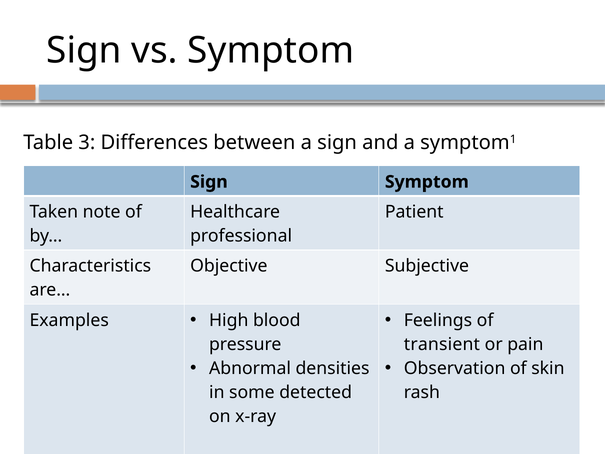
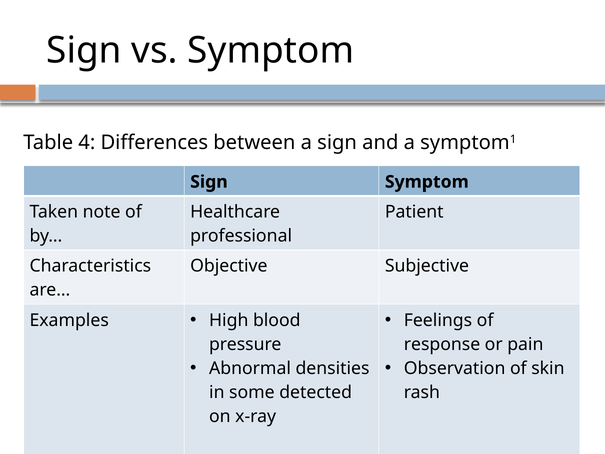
3: 3 -> 4
transient: transient -> response
